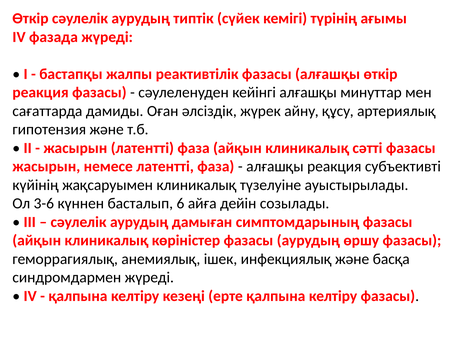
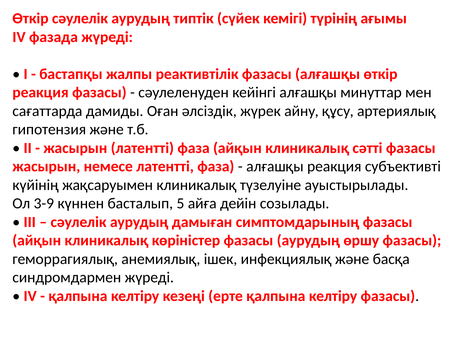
3-6: 3-6 -> 3-9
6: 6 -> 5
